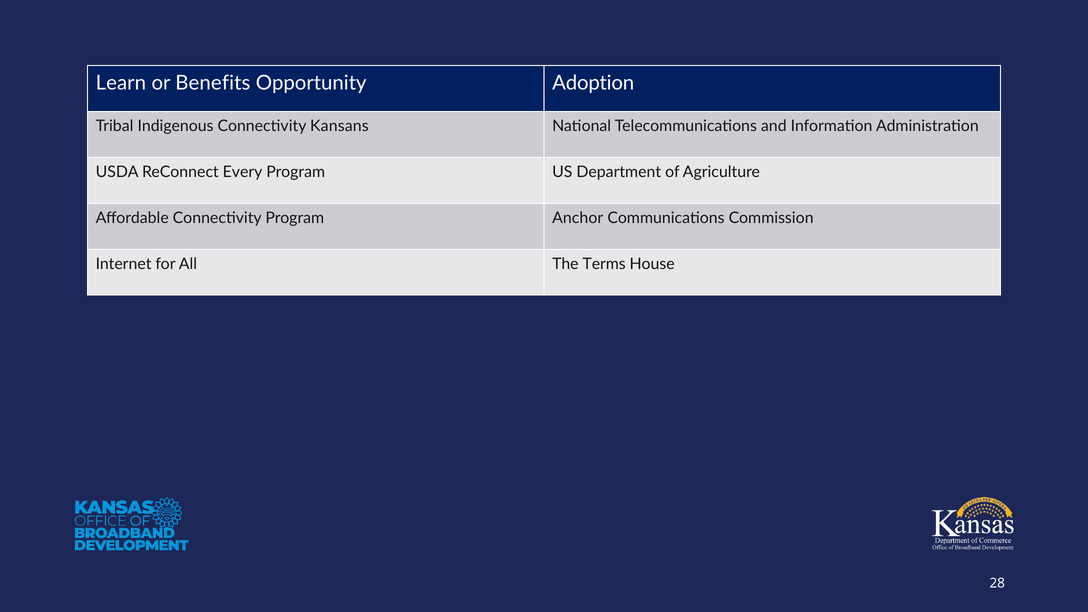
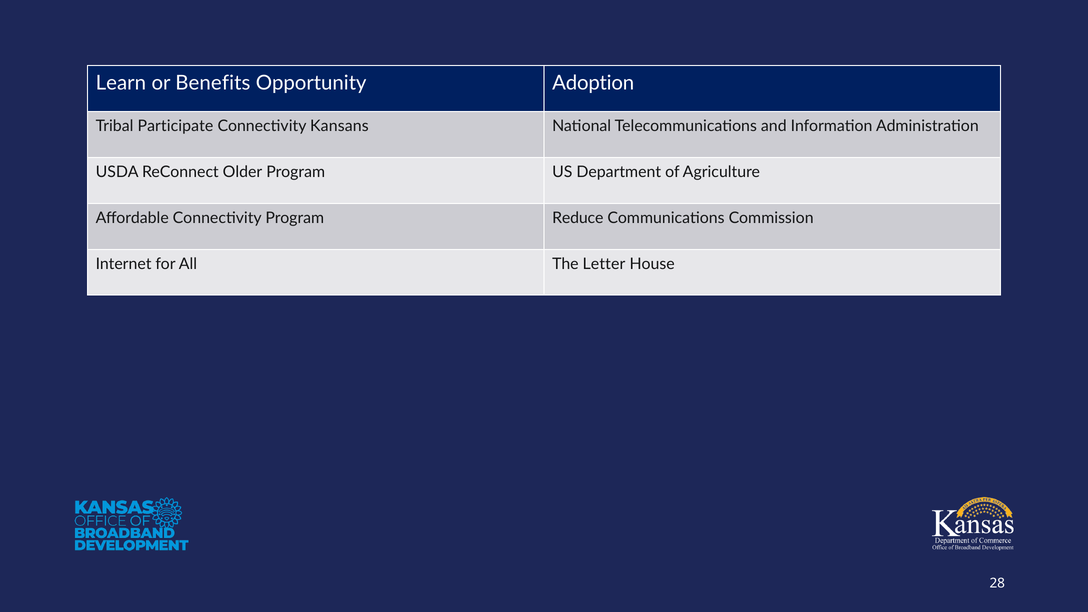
Indigenous: Indigenous -> Participate
Every: Every -> Older
Anchor: Anchor -> Reduce
Terms: Terms -> Letter
